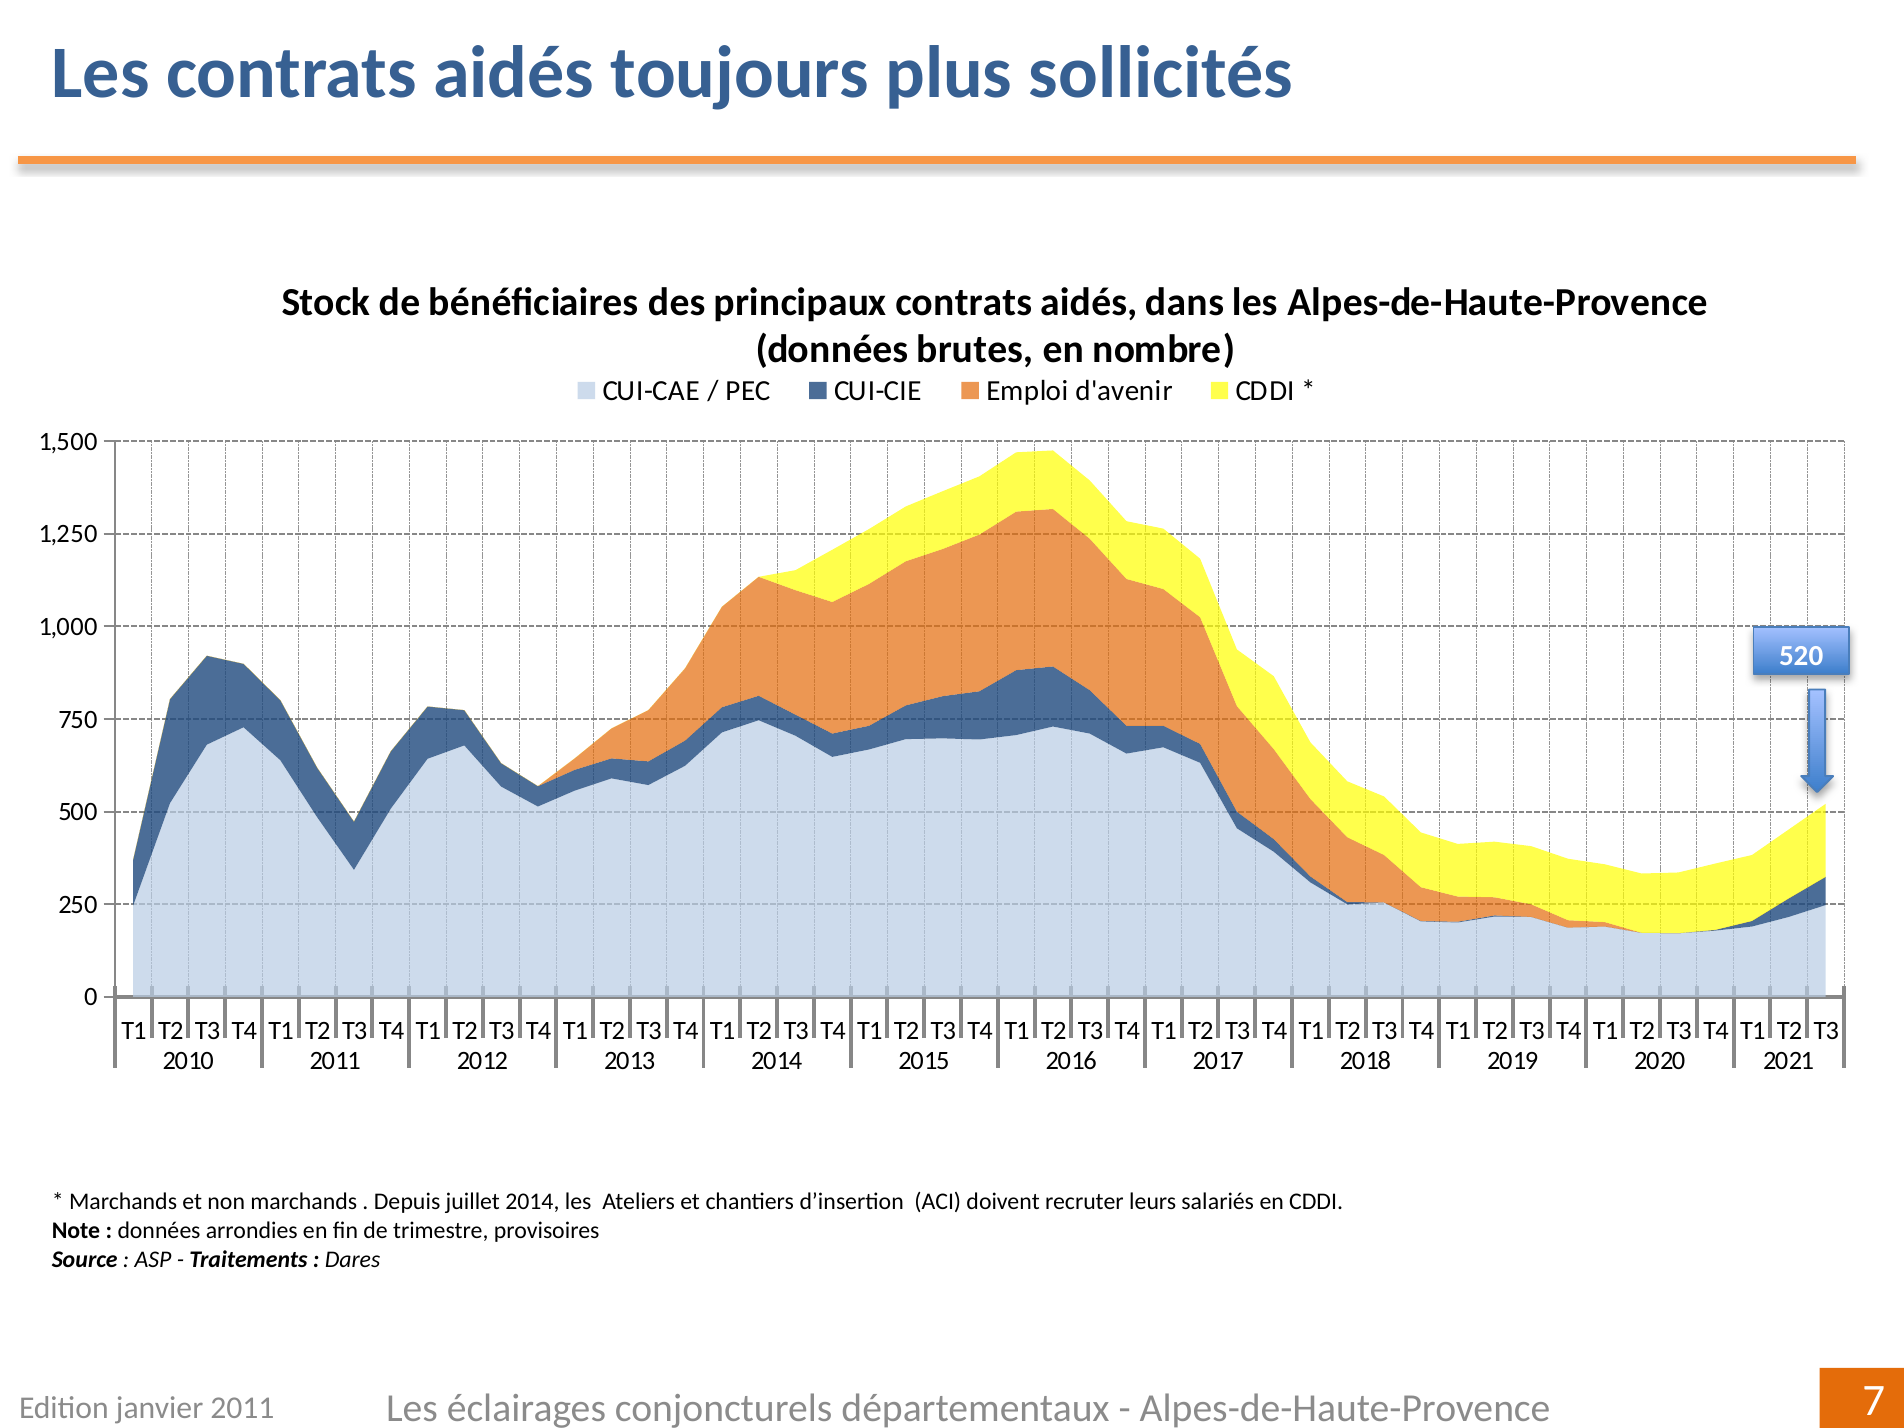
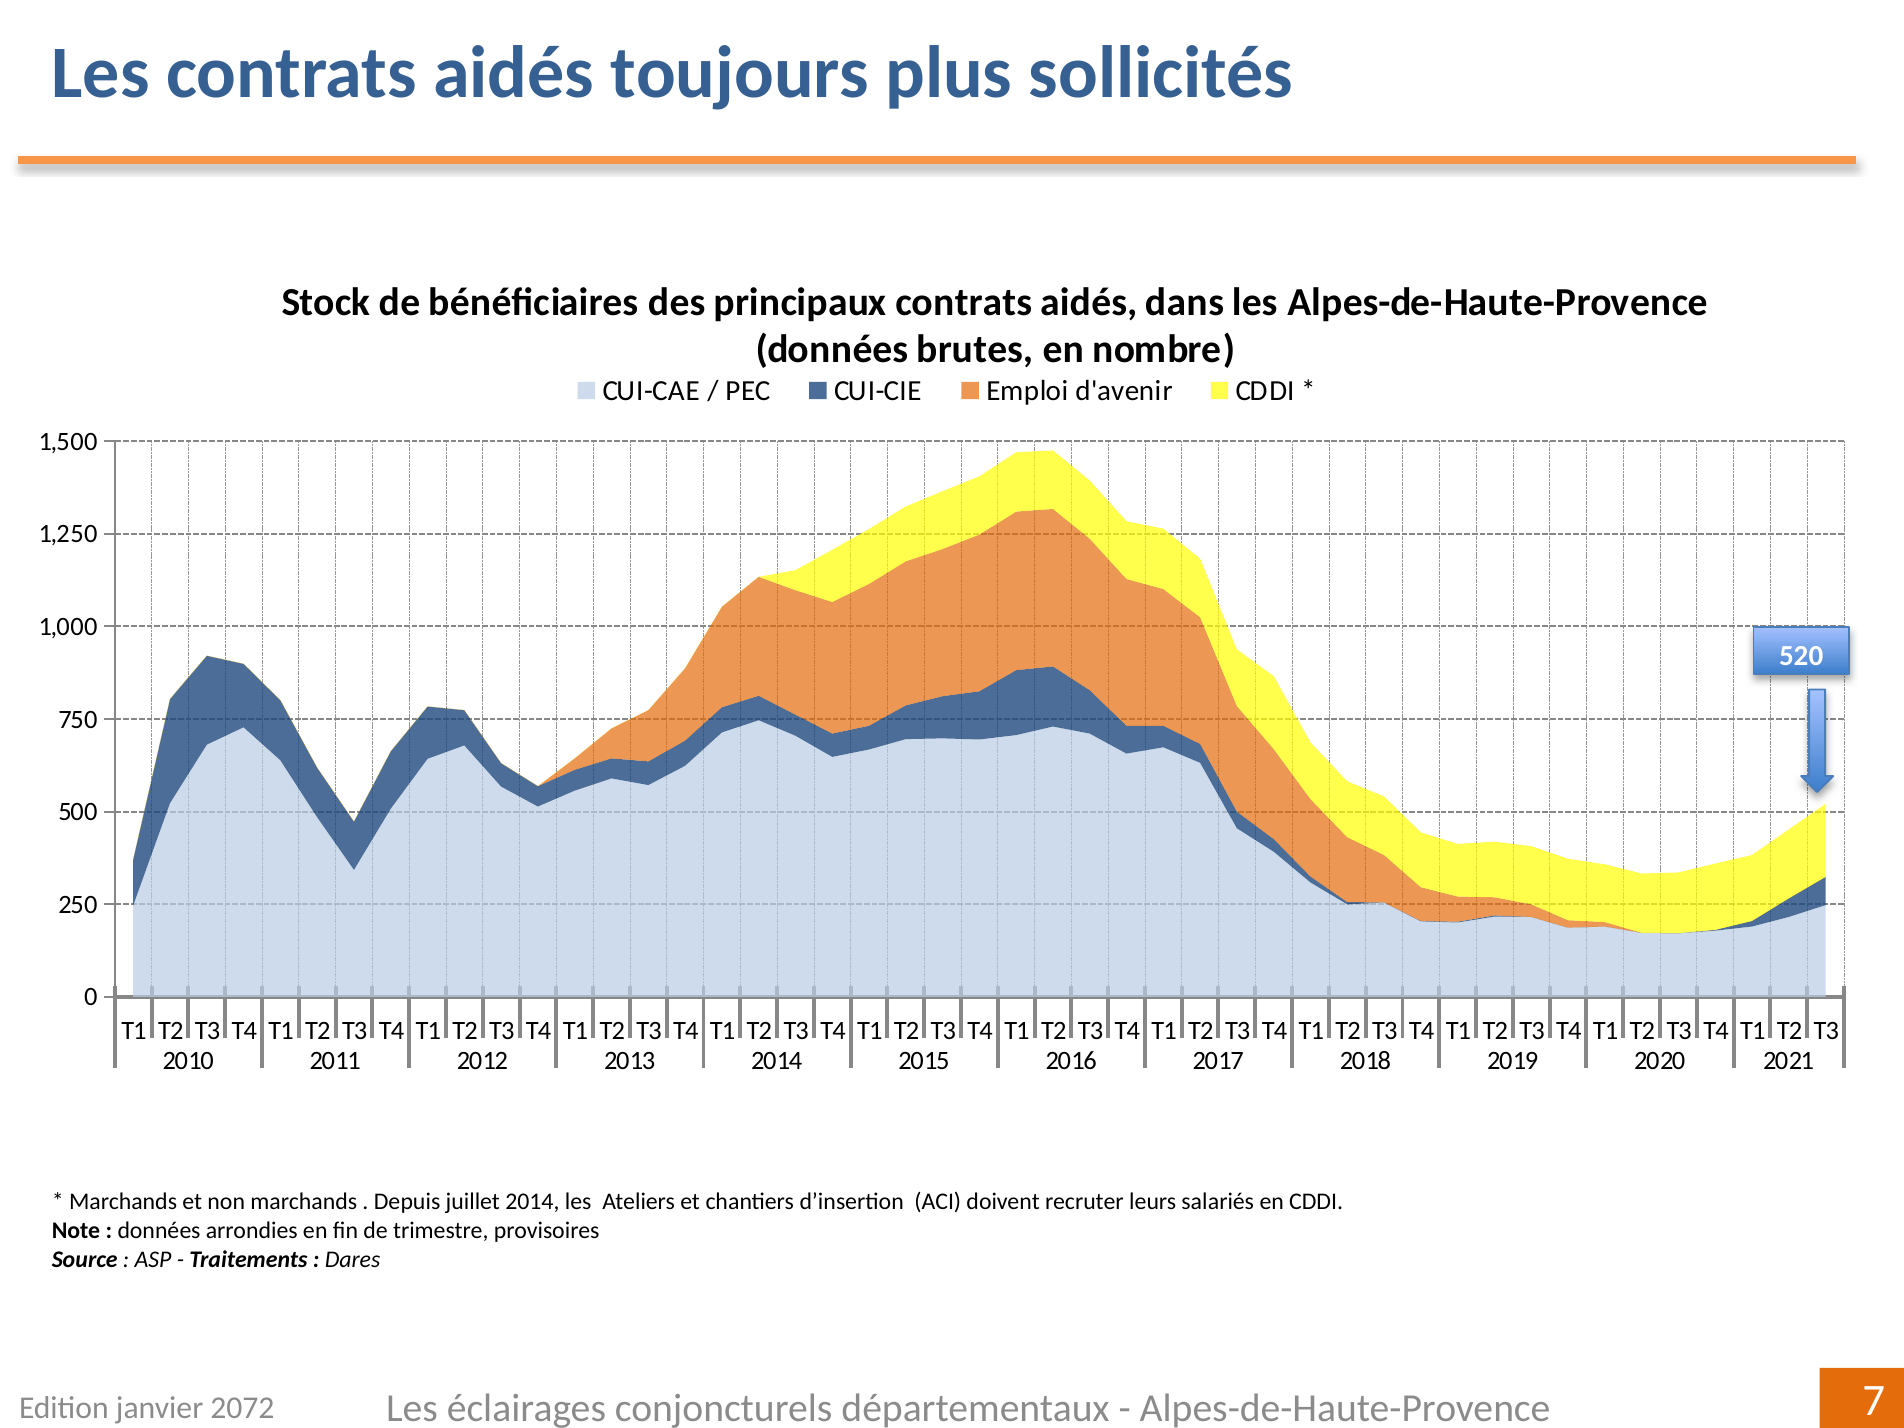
janvier 2011: 2011 -> 2072
